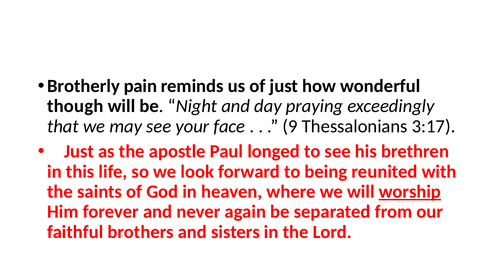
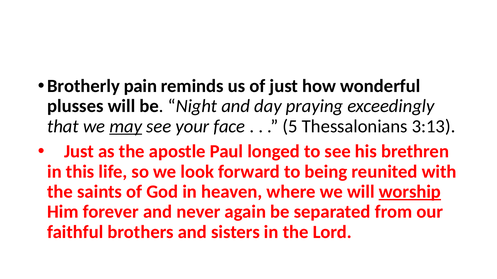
though: though -> plusses
may underline: none -> present
9: 9 -> 5
3:17: 3:17 -> 3:13
